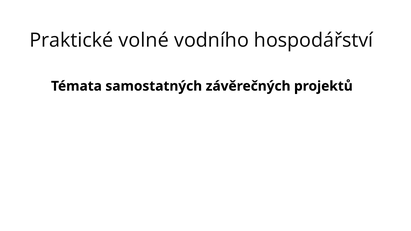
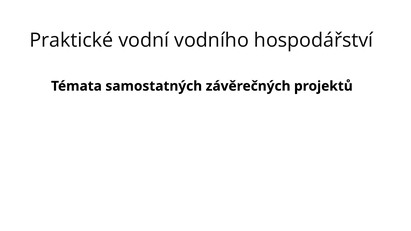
volné: volné -> vodní
